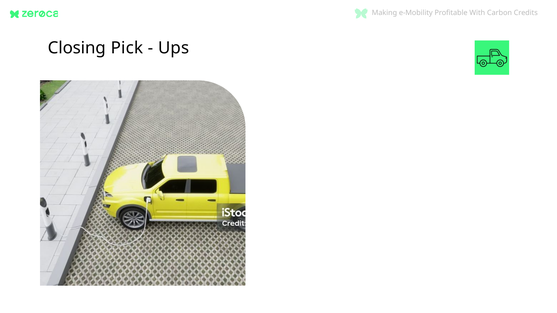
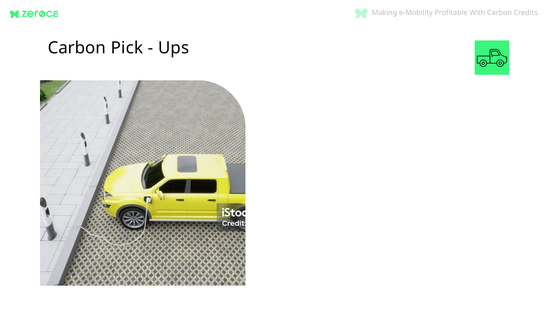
Closing at (77, 48): Closing -> Carbon
